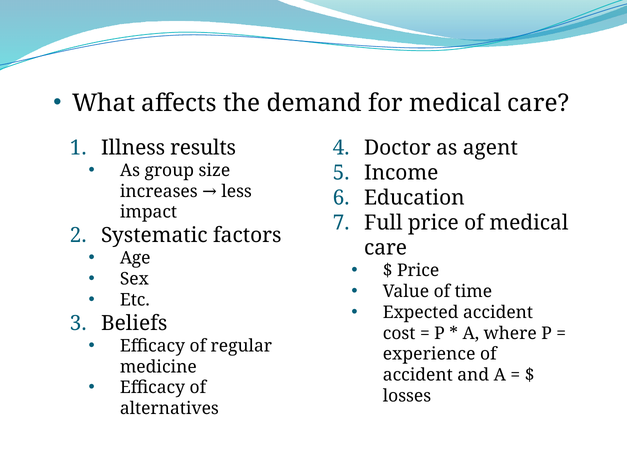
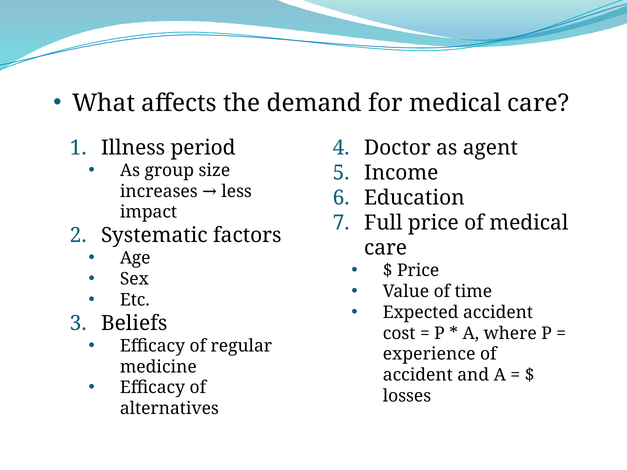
results: results -> period
